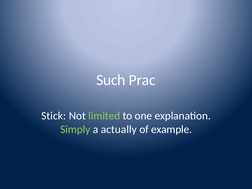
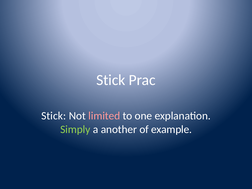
Such at (111, 80): Such -> Stick
limited colour: light green -> pink
actually: actually -> another
